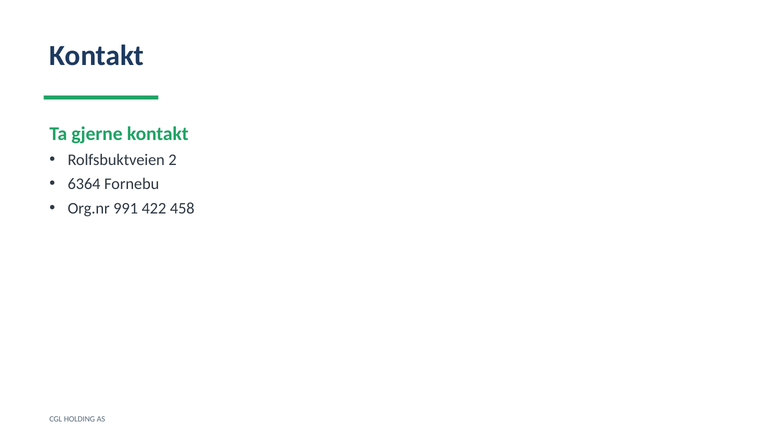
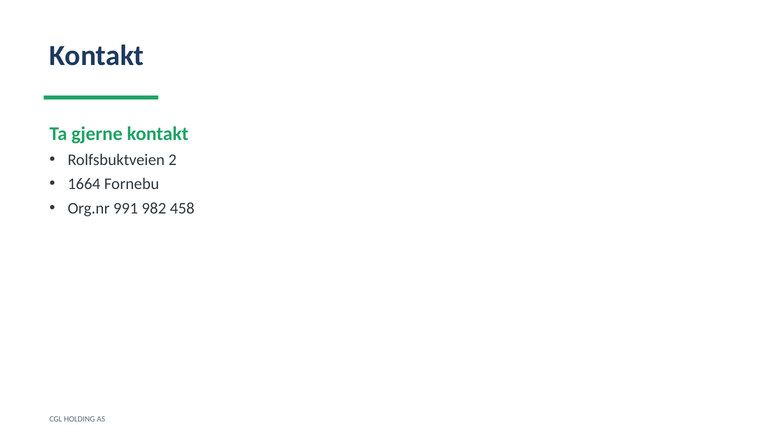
6364: 6364 -> 1664
422: 422 -> 982
